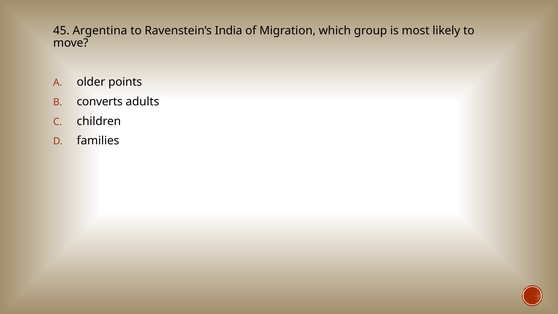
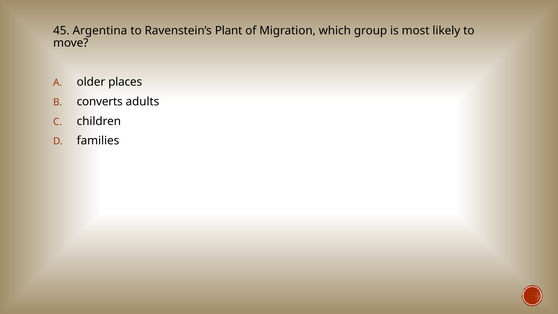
India: India -> Plant
points: points -> places
